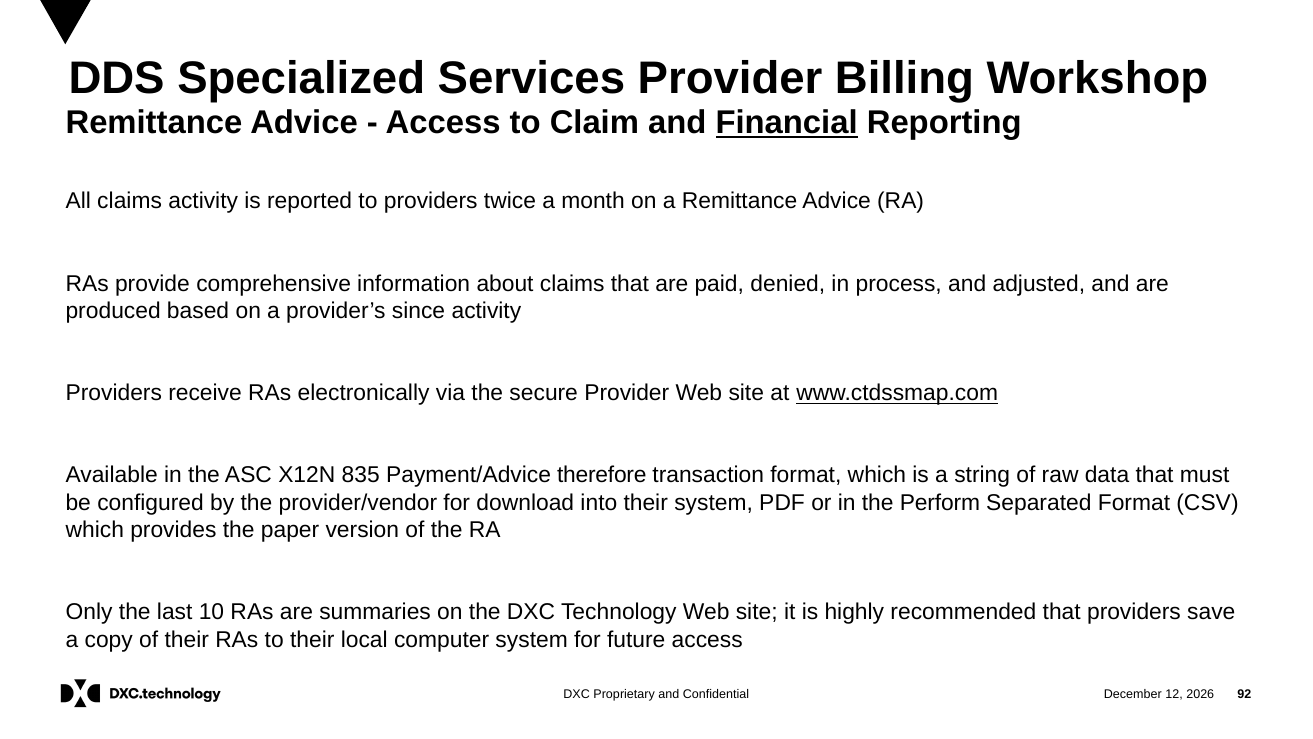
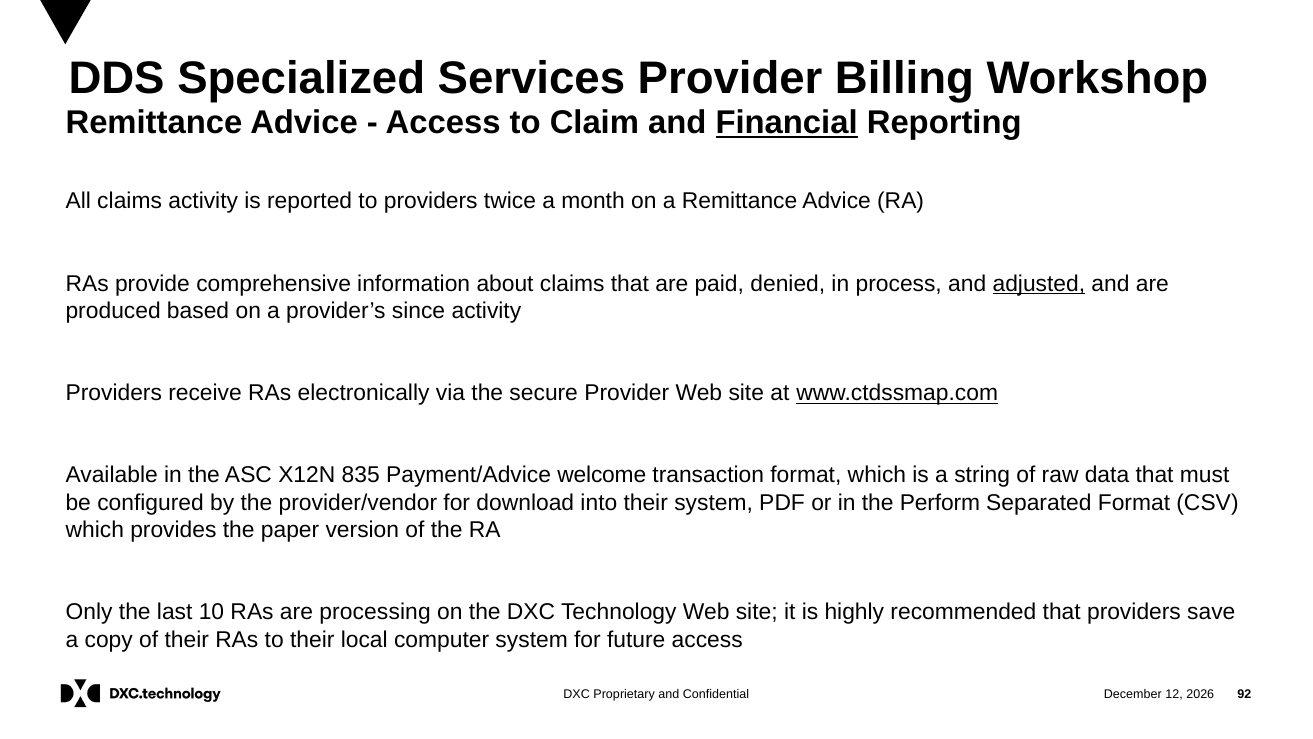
adjusted underline: none -> present
therefore: therefore -> welcome
summaries: summaries -> processing
